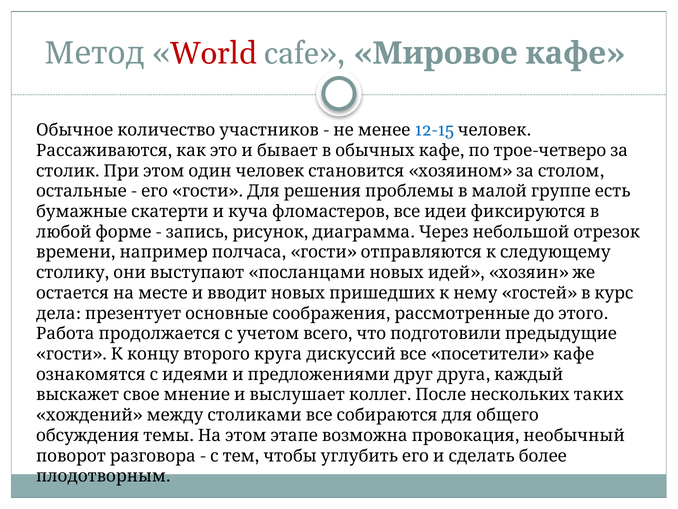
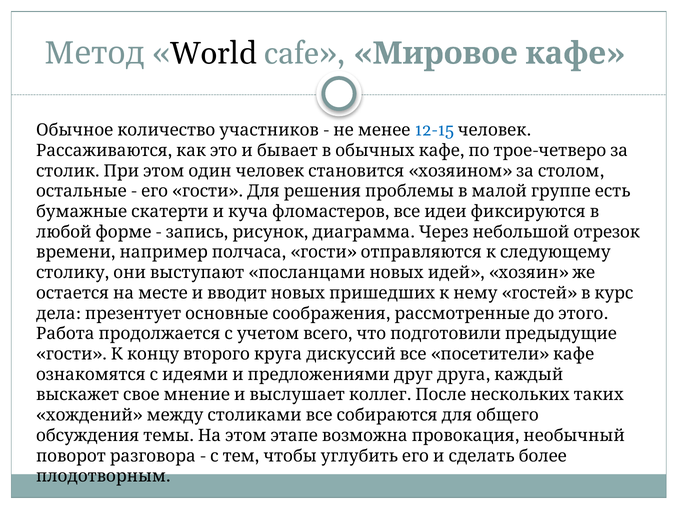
World colour: red -> black
